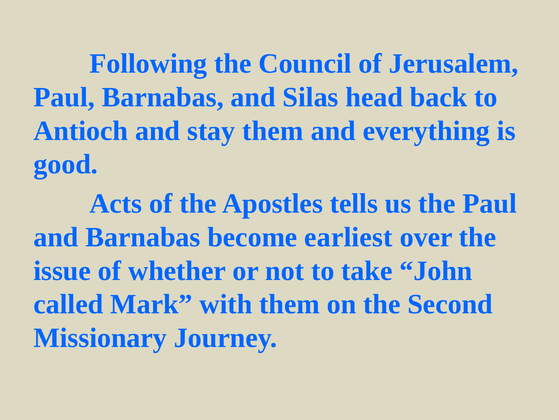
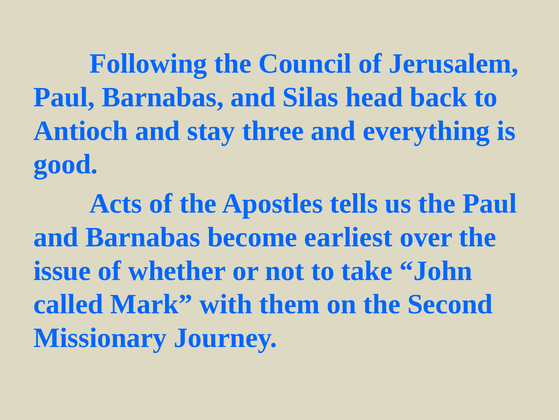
stay them: them -> three
